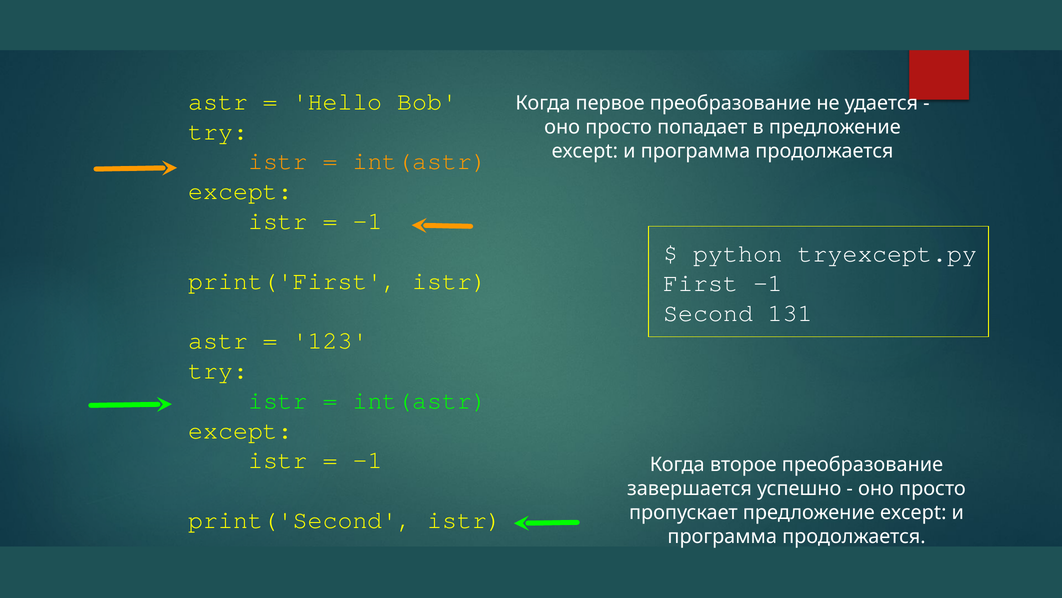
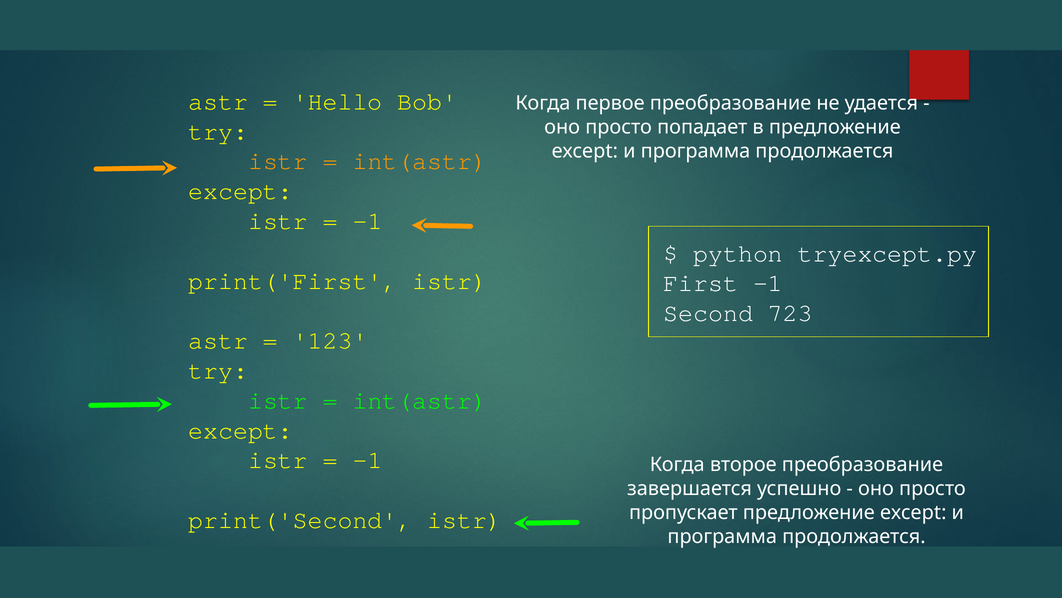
131: 131 -> 723
